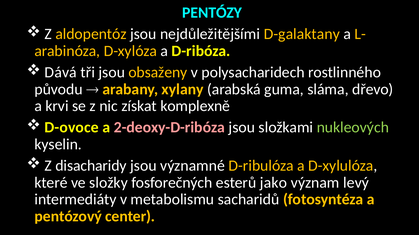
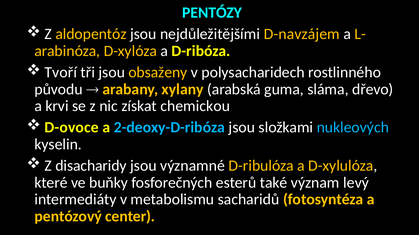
D-galaktany: D-galaktany -> D-navzájem
Dává: Dává -> Tvoří
komplexně: komplexně -> chemickou
2-deoxy-D-ribóza colour: pink -> light blue
nukleových colour: light green -> light blue
složky: složky -> buňky
jako: jako -> také
